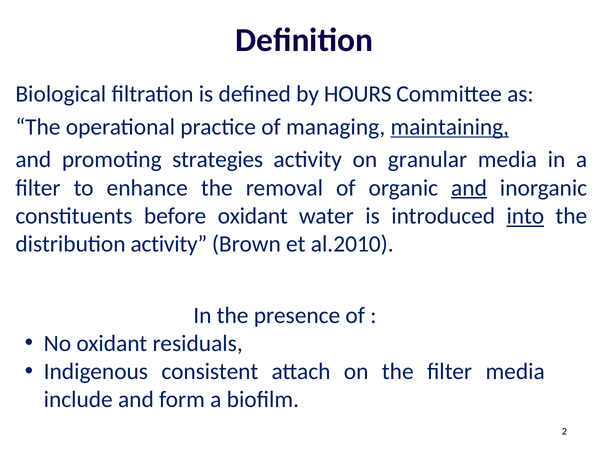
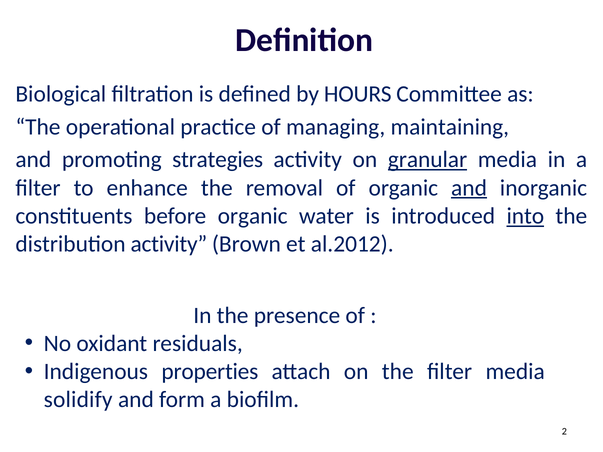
maintaining underline: present -> none
granular underline: none -> present
before oxidant: oxidant -> organic
al.2010: al.2010 -> al.2012
consistent: consistent -> properties
include: include -> solidify
